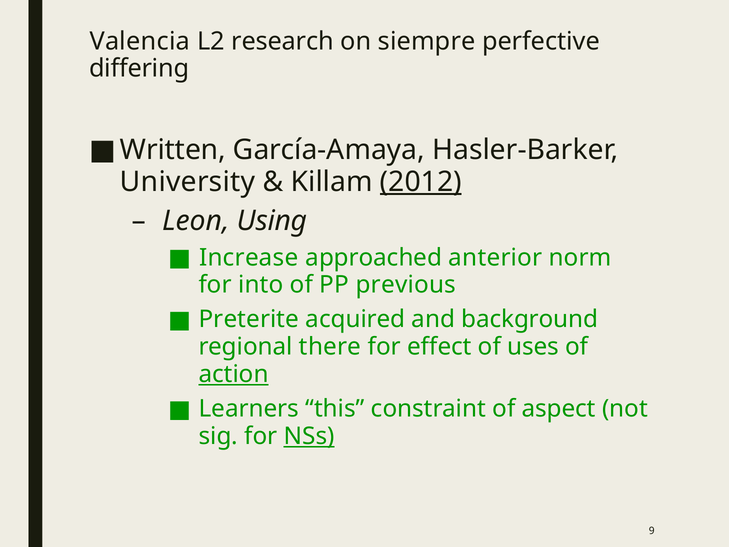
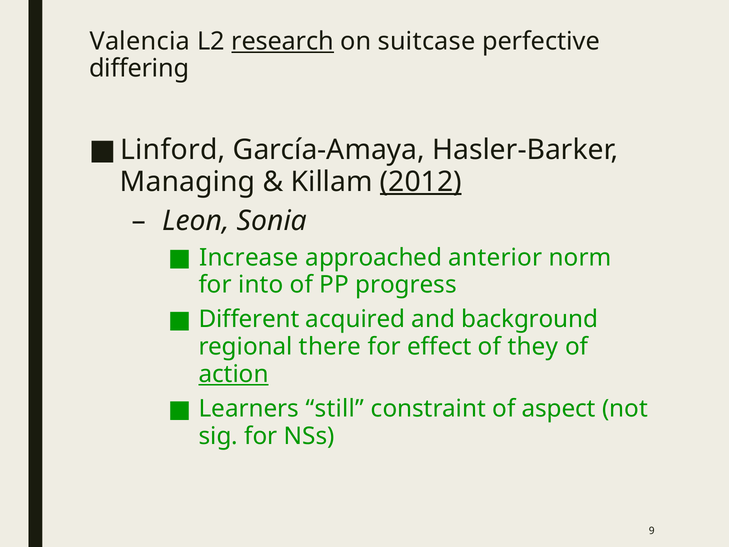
research underline: none -> present
siempre: siempre -> suitcase
Written: Written -> Linford
University: University -> Managing
Using: Using -> Sonia
previous: previous -> progress
Preterite: Preterite -> Different
uses: uses -> they
this: this -> still
NSs underline: present -> none
